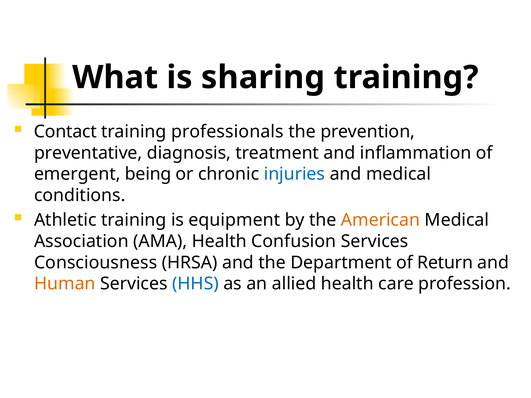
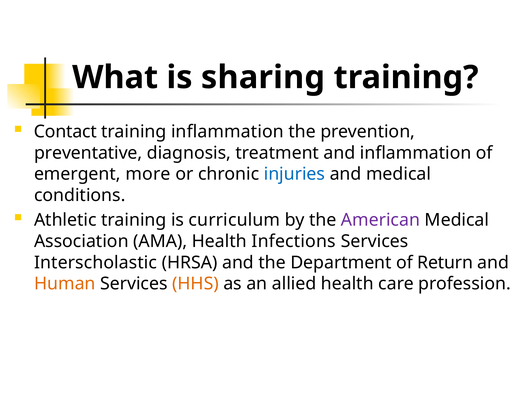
training professionals: professionals -> inflammation
being: being -> more
equipment: equipment -> curriculum
American colour: orange -> purple
Confusion: Confusion -> Infections
Consciousness: Consciousness -> Interscholastic
HHS colour: blue -> orange
